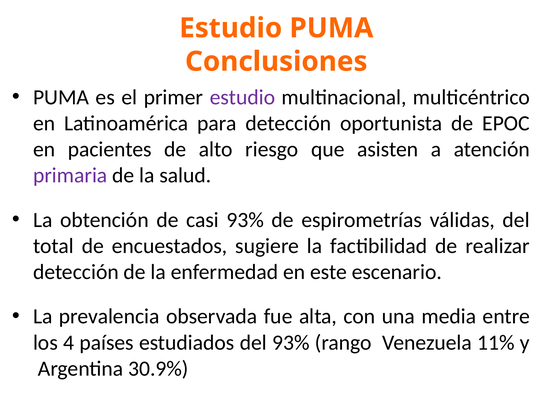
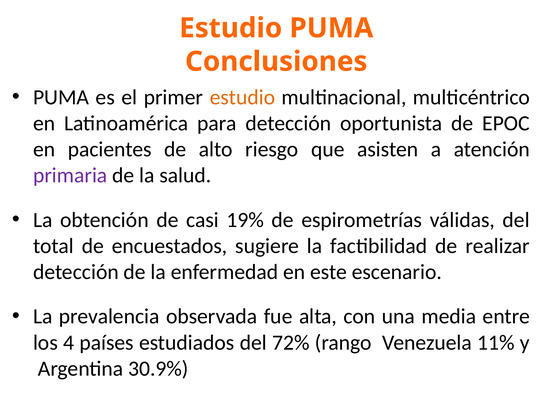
estudio at (242, 97) colour: purple -> orange
casi 93%: 93% -> 19%
del 93%: 93% -> 72%
